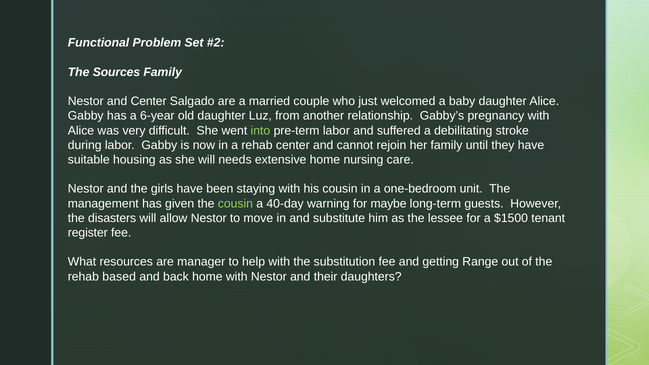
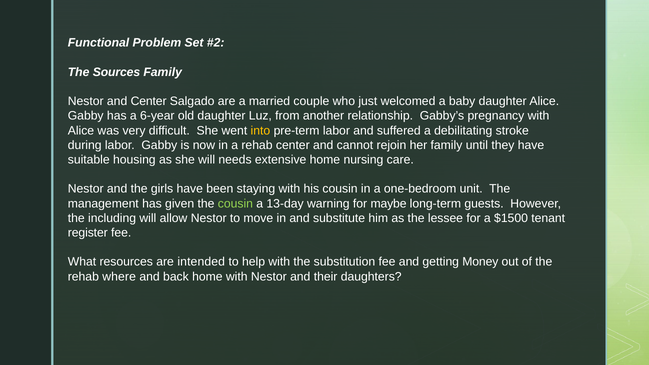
into colour: light green -> yellow
40-day: 40-day -> 13-day
disasters: disasters -> including
manager: manager -> intended
Range: Range -> Money
based: based -> where
